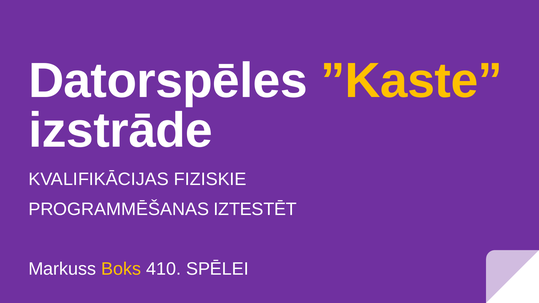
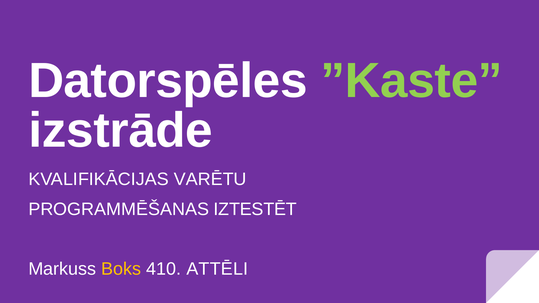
”Kaste colour: yellow -> light green
FIZISKIE: FIZISKIE -> VARĒTU
SPĒLEI: SPĒLEI -> ATTĒLI
